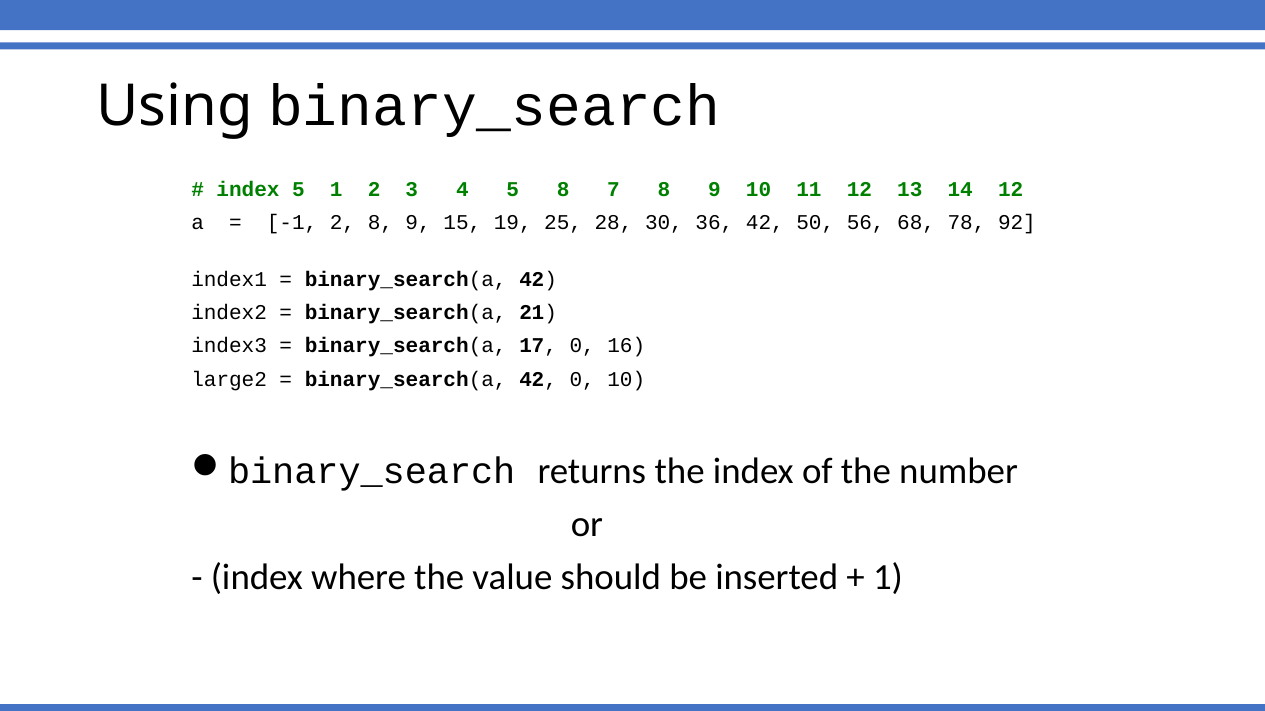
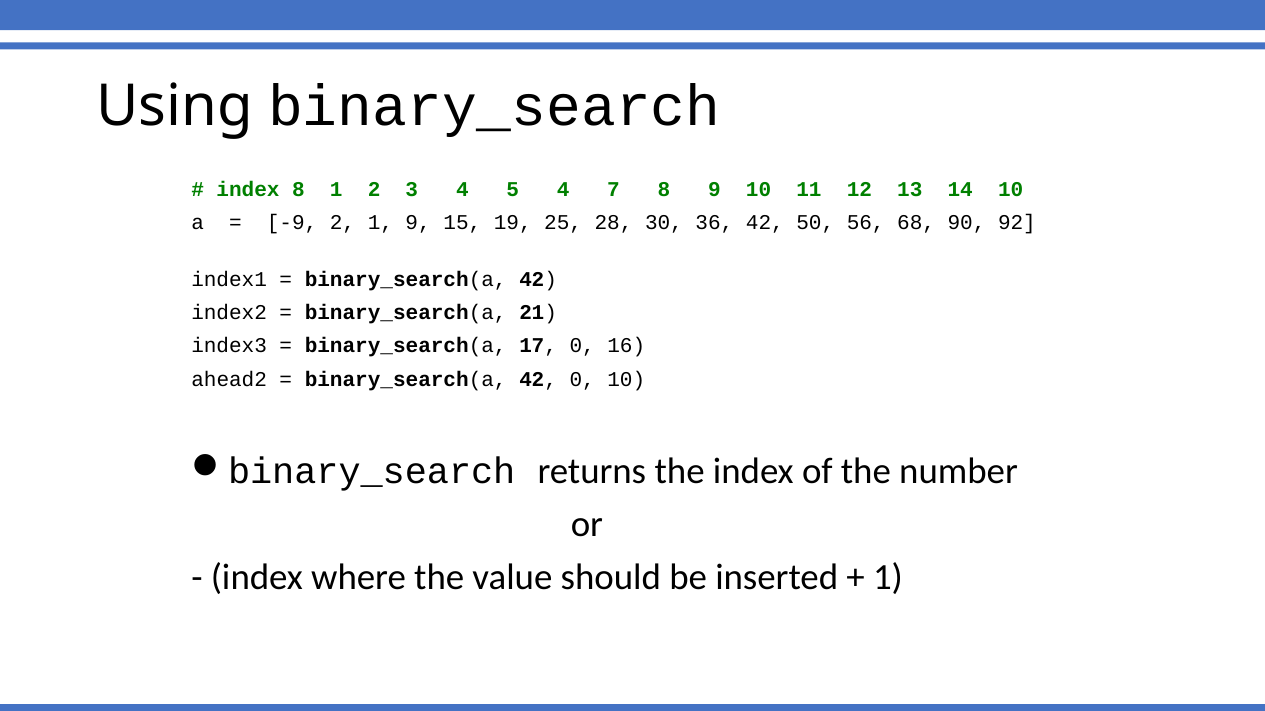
index 5: 5 -> 8
5 8: 8 -> 4
14 12: 12 -> 10
-1: -1 -> -9
2 8: 8 -> 1
78: 78 -> 90
large2: large2 -> ahead2
